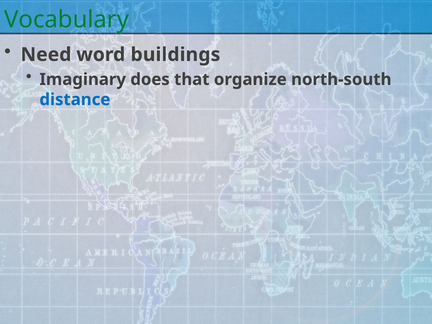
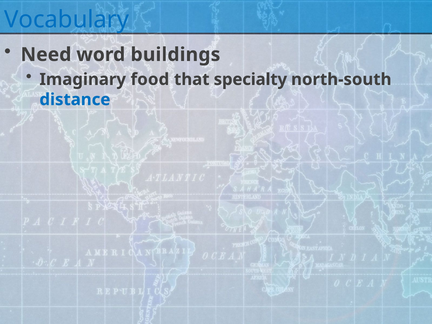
Vocabulary colour: green -> blue
does: does -> food
organize: organize -> specialty
